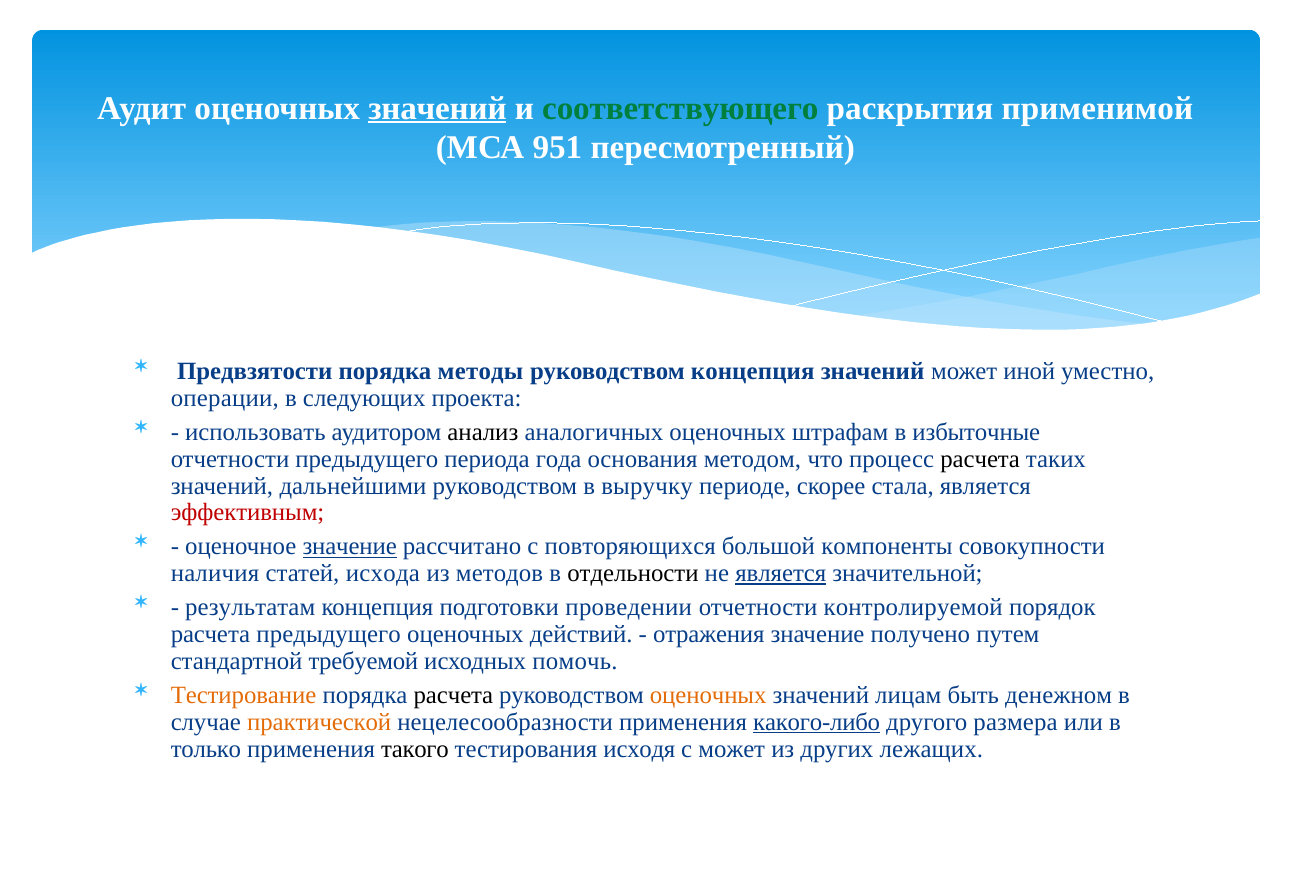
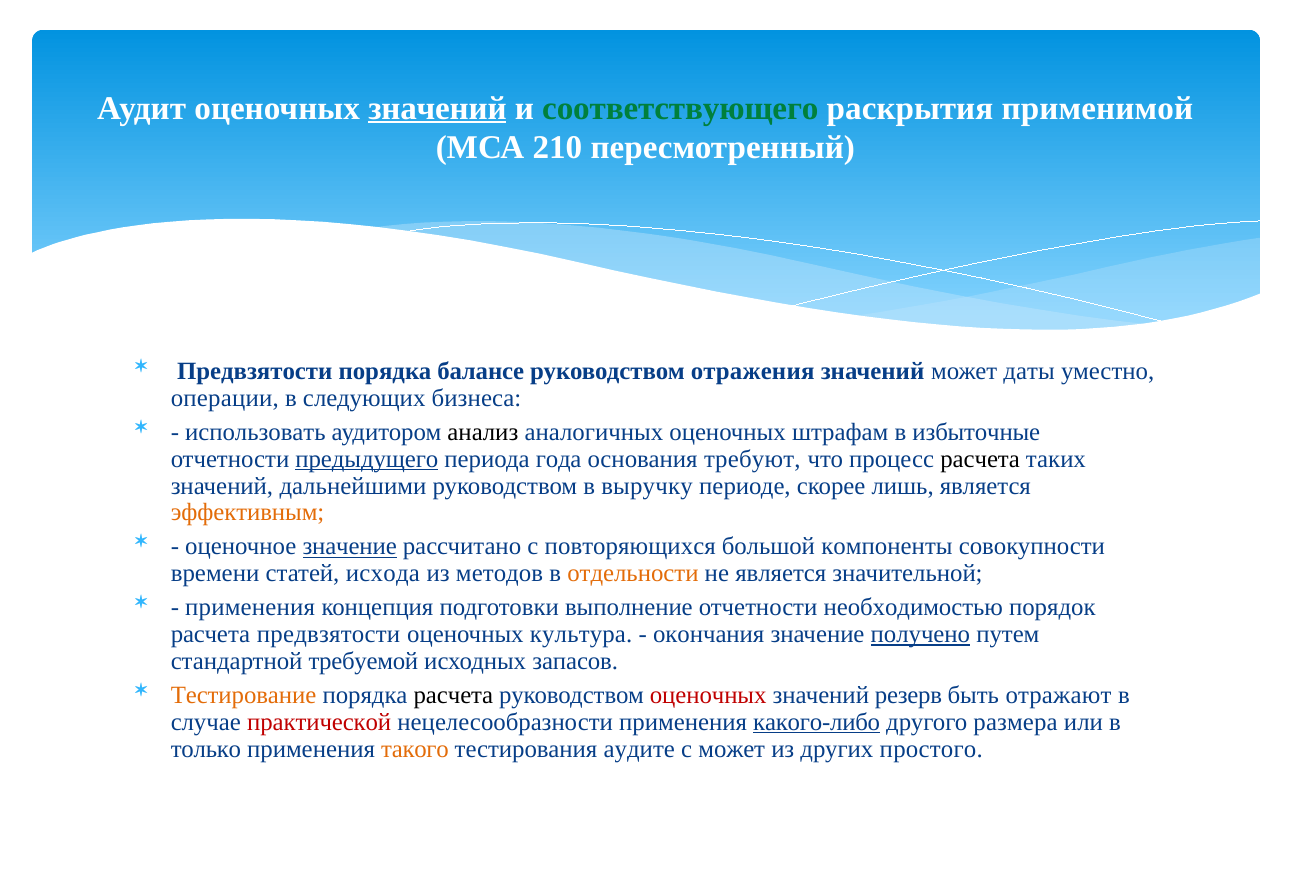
951: 951 -> 210
методы: методы -> балансе
руководством концепция: концепция -> отражения
иной: иной -> даты
проекта: проекта -> бизнеса
предыдущего at (367, 459) underline: none -> present
методом: методом -> требуют
стала: стала -> лишь
эффективным colour: red -> orange
наличия: наличия -> времени
отдельности colour: black -> orange
является at (781, 573) underline: present -> none
результатам at (250, 607): результатам -> применения
проведении: проведении -> выполнение
контролируемой: контролируемой -> необходимостью
расчета предыдущего: предыдущего -> предвзятости
действий: действий -> культура
отражения: отражения -> окончания
получено underline: none -> present
помочь: помочь -> запасов
оценочных at (708, 695) colour: orange -> red
лицам: лицам -> резерв
денежном: денежном -> отражают
практической colour: orange -> red
такого colour: black -> orange
исходя: исходя -> аудите
лежащих: лежащих -> простого
